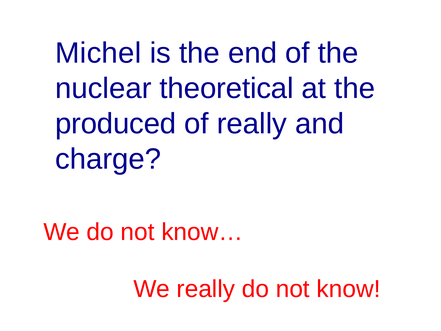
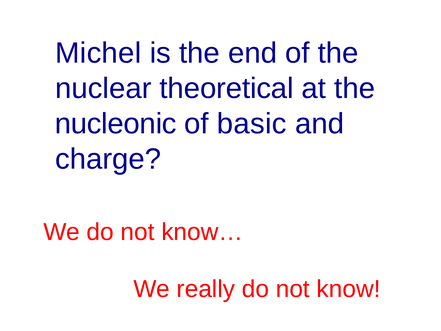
produced: produced -> nucleonic
of really: really -> basic
